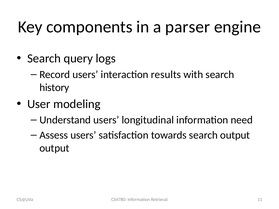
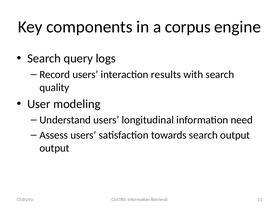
parser: parser -> corpus
history: history -> quality
